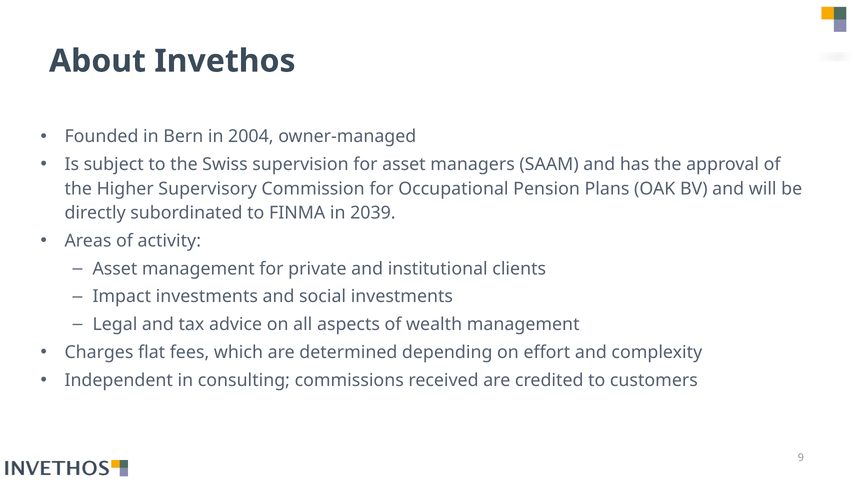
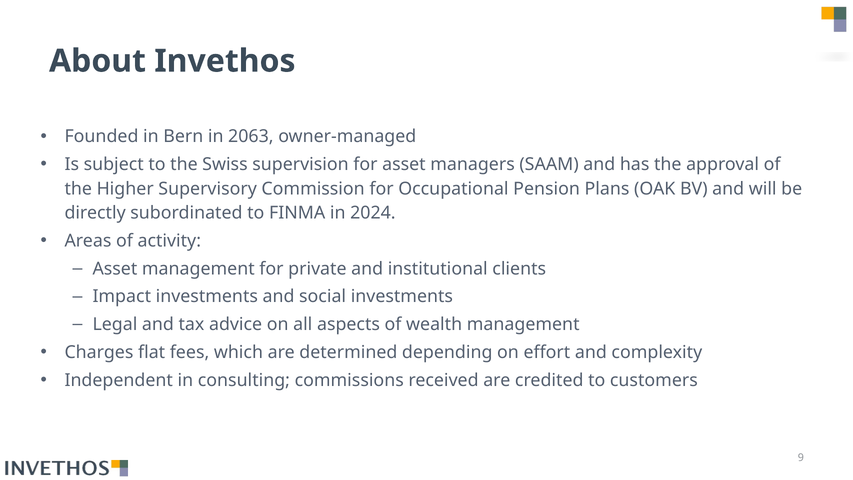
2004: 2004 -> 2063
2039: 2039 -> 2024
